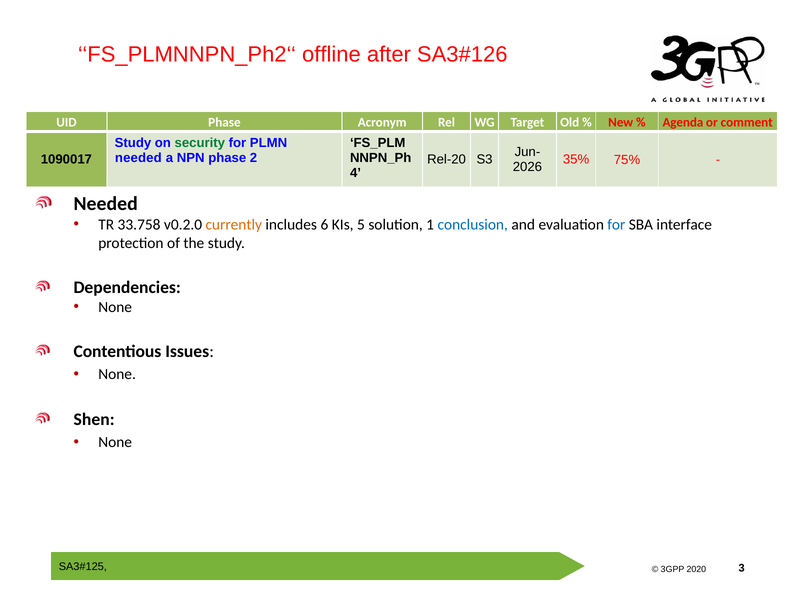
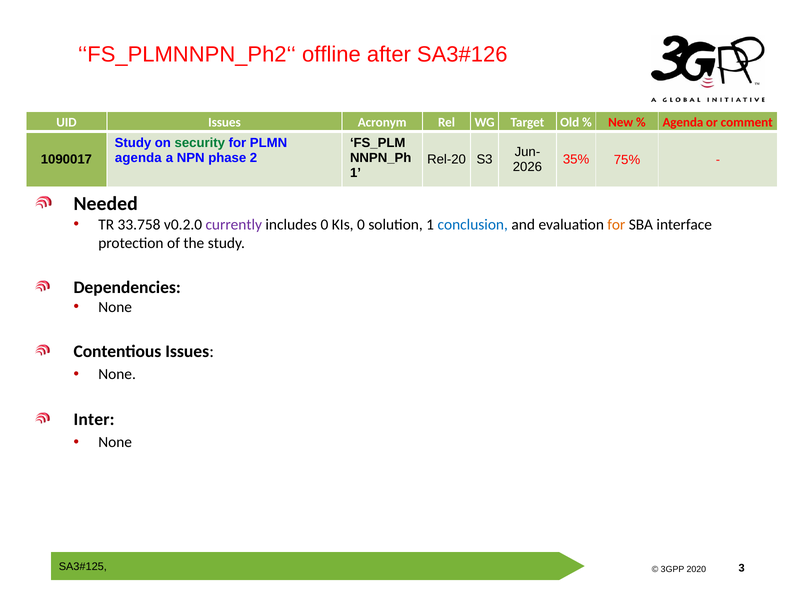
UID Phase: Phase -> Issues
needed at (138, 158): needed -> agenda
4 at (355, 172): 4 -> 1
currently colour: orange -> purple
includes 6: 6 -> 0
KIs 5: 5 -> 0
for at (616, 224) colour: blue -> orange
Shen: Shen -> Inter
